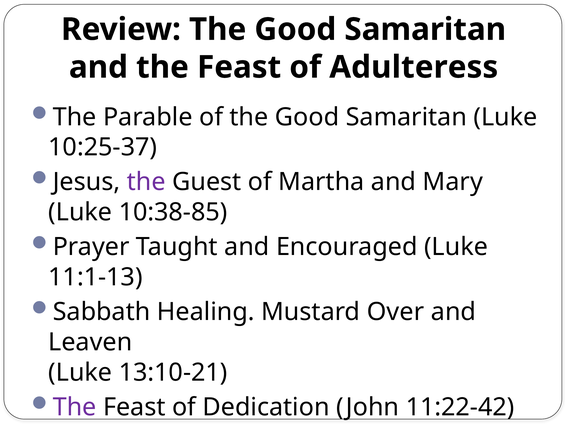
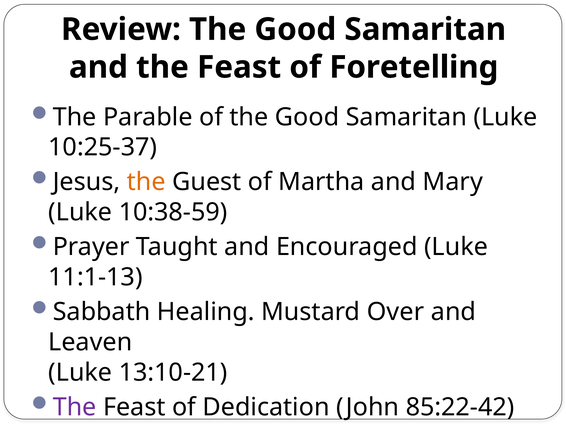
Adulteress: Adulteress -> Foretelling
the at (146, 182) colour: purple -> orange
10:38-85: 10:38-85 -> 10:38-59
11:22-42: 11:22-42 -> 85:22-42
